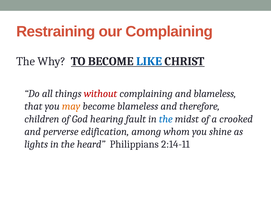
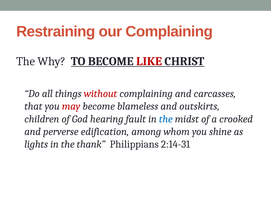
LIKE colour: blue -> red
and blameless: blameless -> carcasses
may colour: orange -> red
therefore: therefore -> outskirts
heard: heard -> thank
2:14-11: 2:14-11 -> 2:14-31
